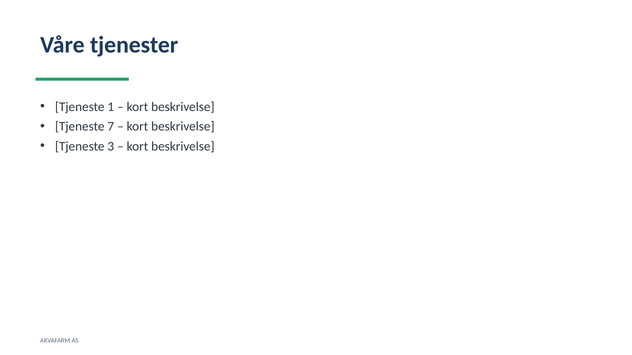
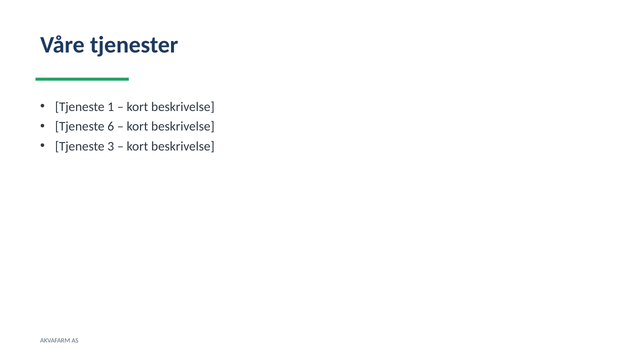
7: 7 -> 6
